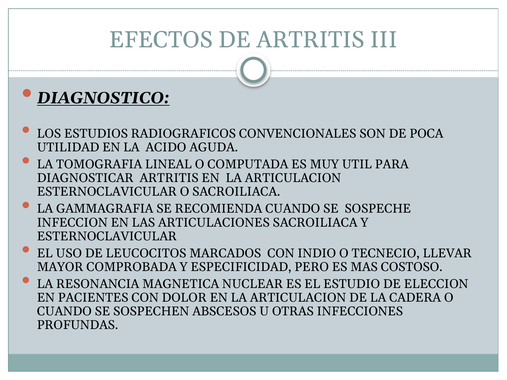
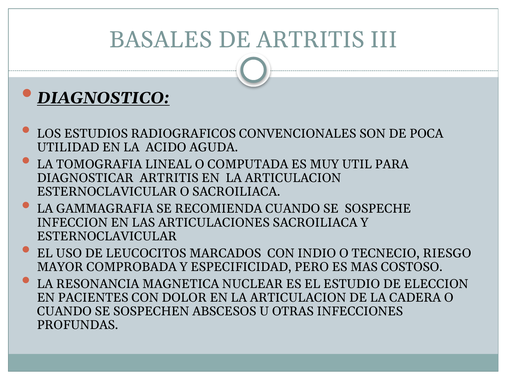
EFECTOS: EFECTOS -> BASALES
LLEVAR: LLEVAR -> RIESGO
